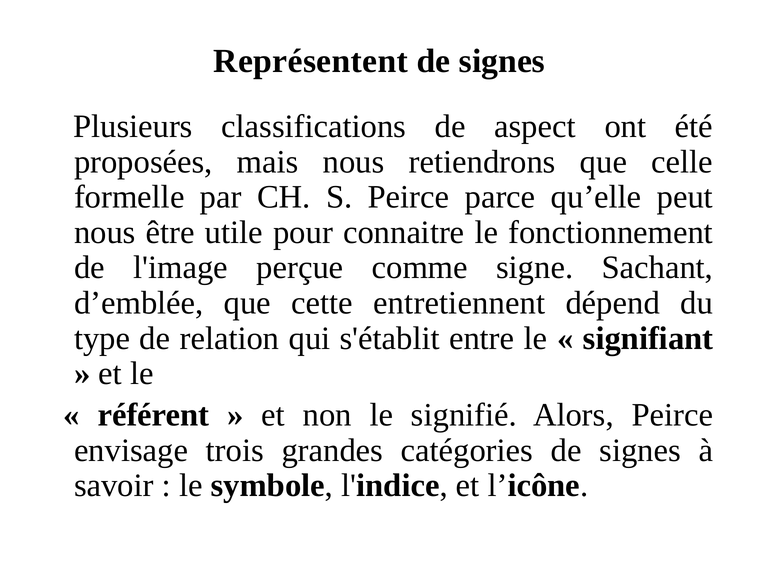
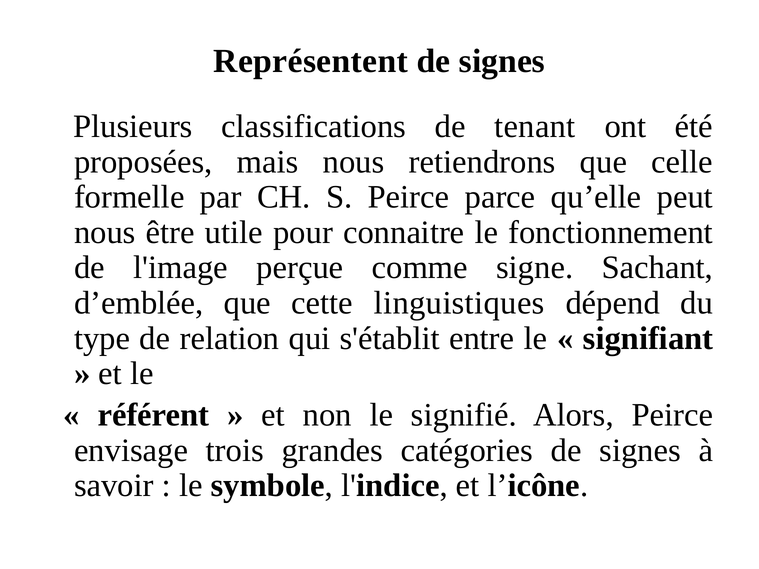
aspect: aspect -> tenant
entretiennent: entretiennent -> linguistiques
